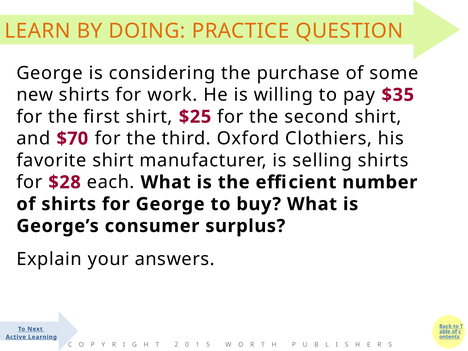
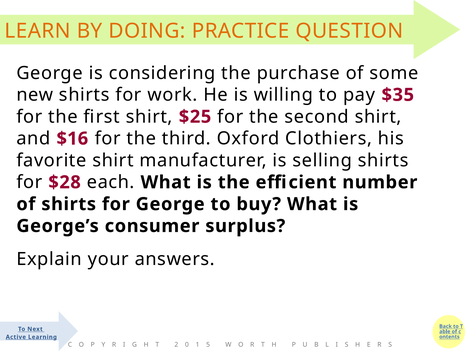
$70: $70 -> $16
